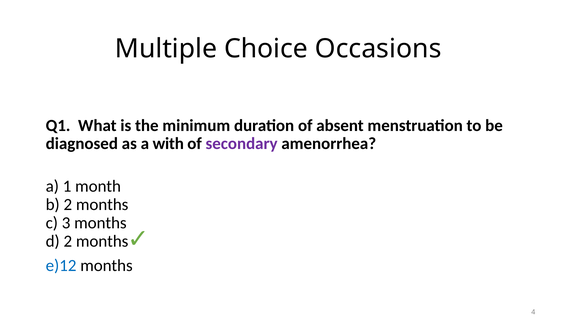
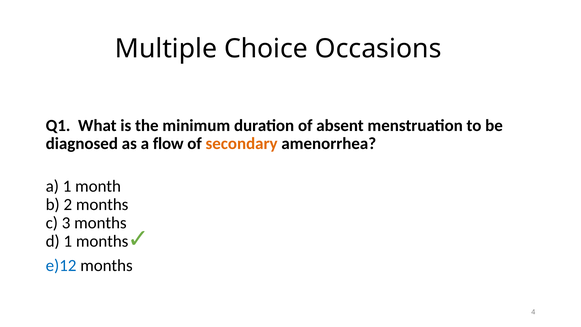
with: with -> flow
secondary colour: purple -> orange
d 2: 2 -> 1
